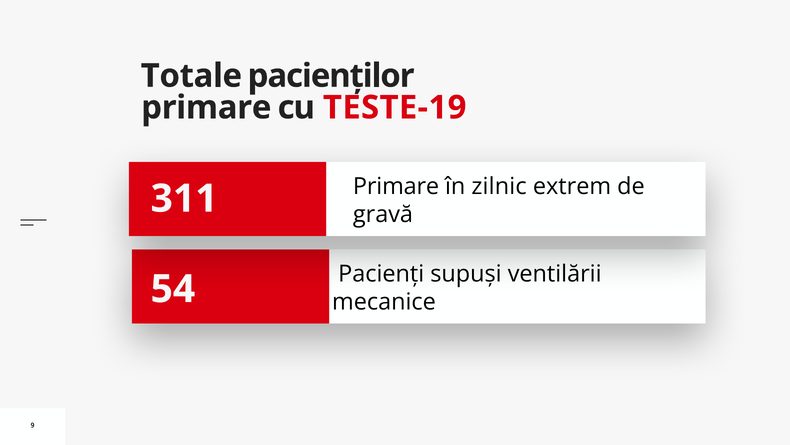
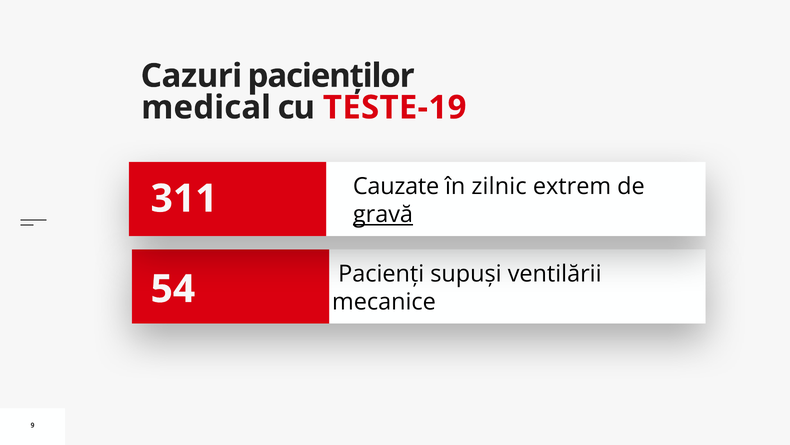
Totale: Totale -> Cazuri
primare at (206, 107): primare -> medical
Primare at (396, 186): Primare -> Cauzate
gravă underline: none -> present
